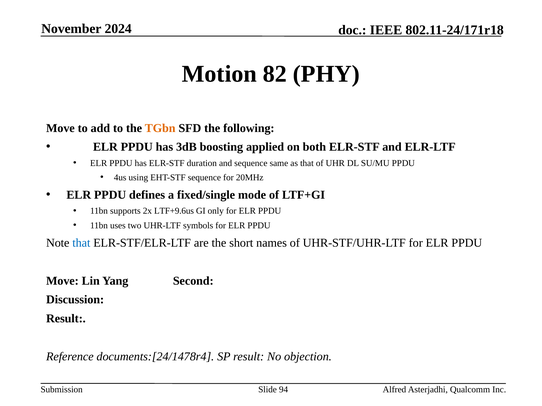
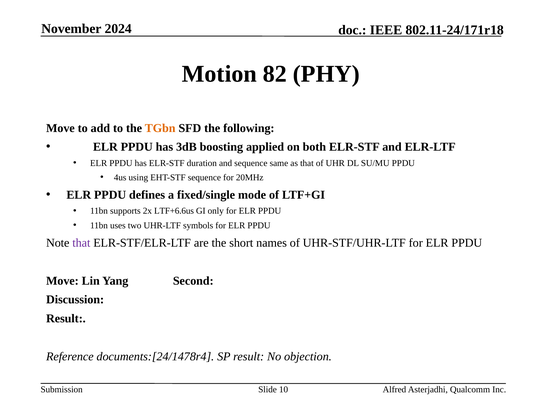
LTF+9.6us: LTF+9.6us -> LTF+6.6us
that at (81, 243) colour: blue -> purple
94: 94 -> 10
